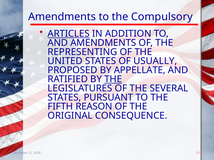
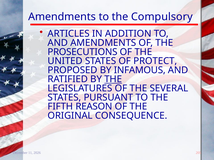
ARTICLES underline: present -> none
REPRESENTING: REPRESENTING -> PROSECUTIONS
USUALLY: USUALLY -> PROTECT
APPELLATE: APPELLATE -> INFAMOUS
